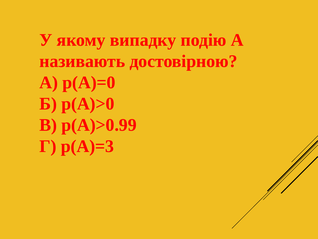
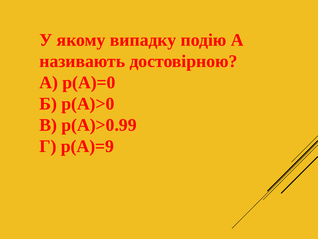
р(А)=3: р(А)=3 -> р(А)=9
